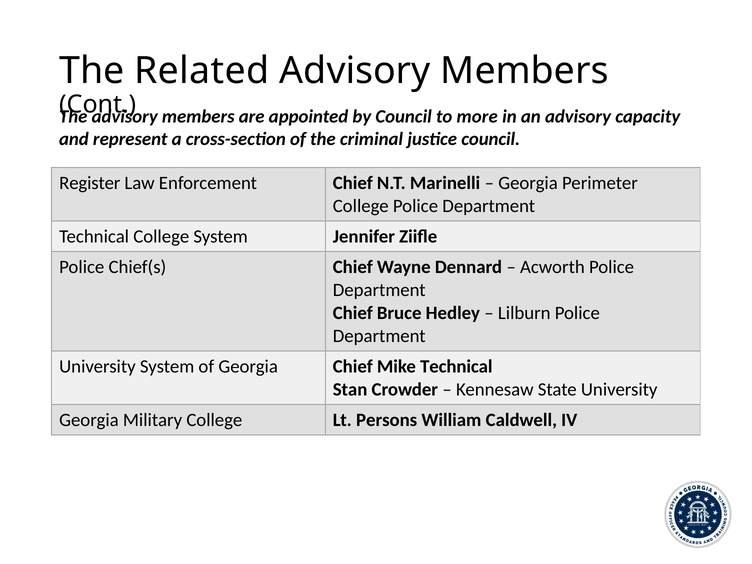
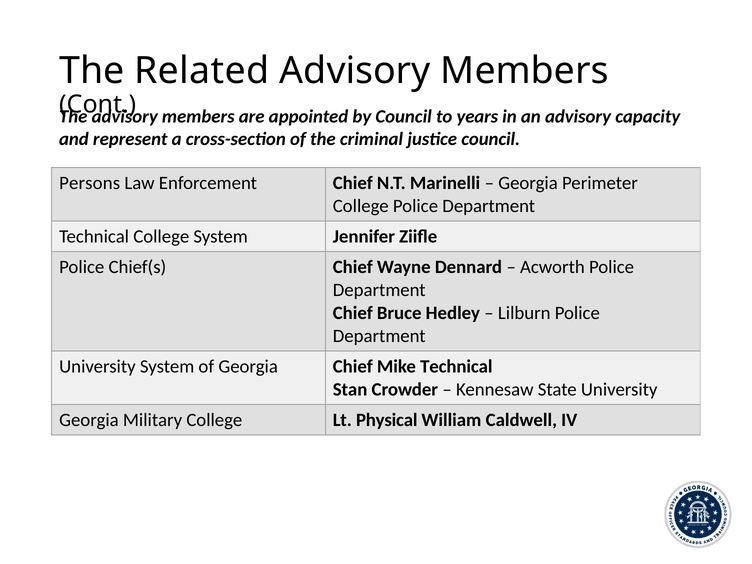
more: more -> years
Register: Register -> Persons
Persons: Persons -> Physical
